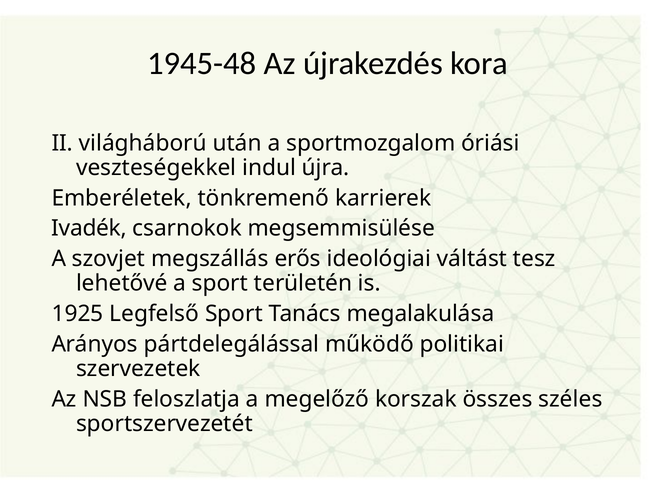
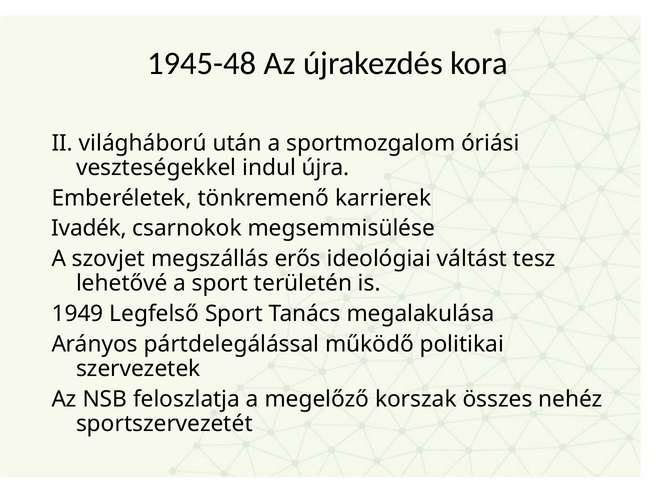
1925: 1925 -> 1949
széles: széles -> nehéz
